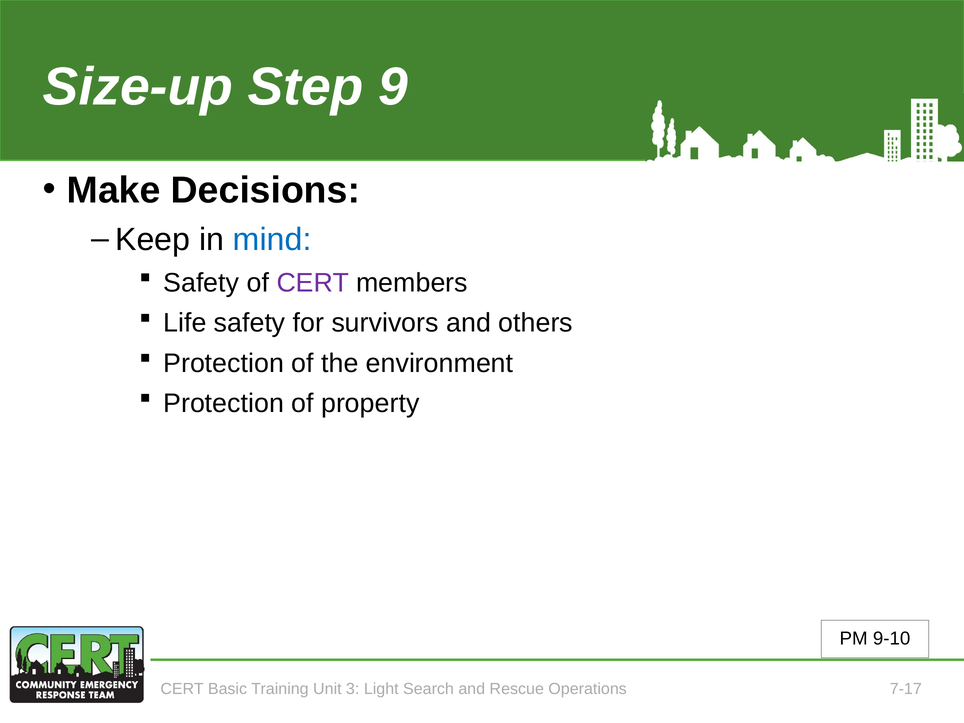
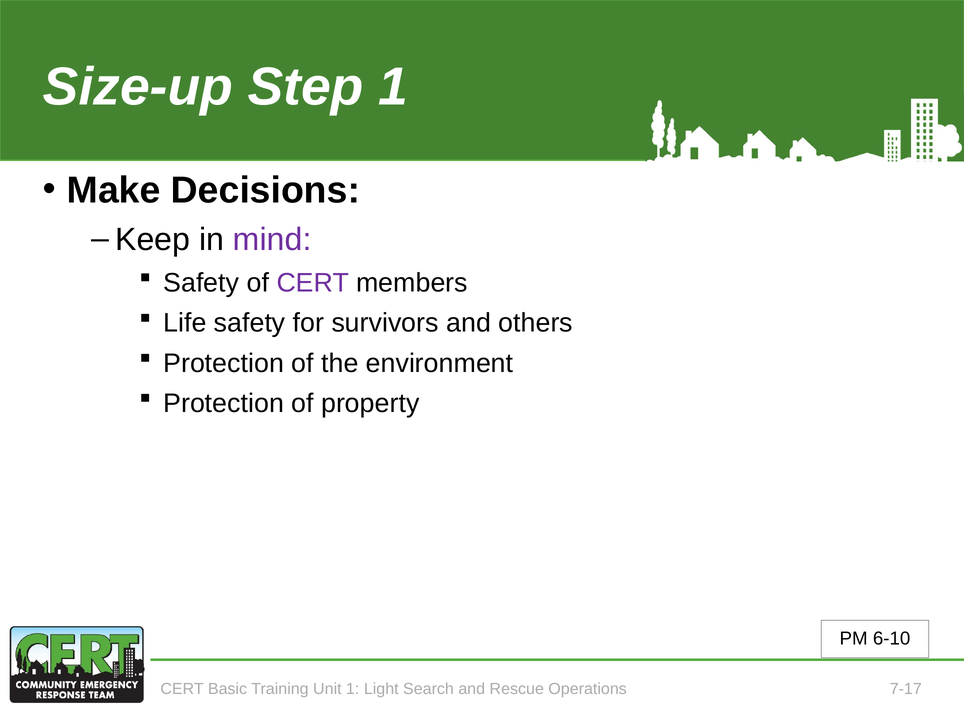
Step 9: 9 -> 1
mind colour: blue -> purple
9-10: 9-10 -> 6-10
Unit 3: 3 -> 1
